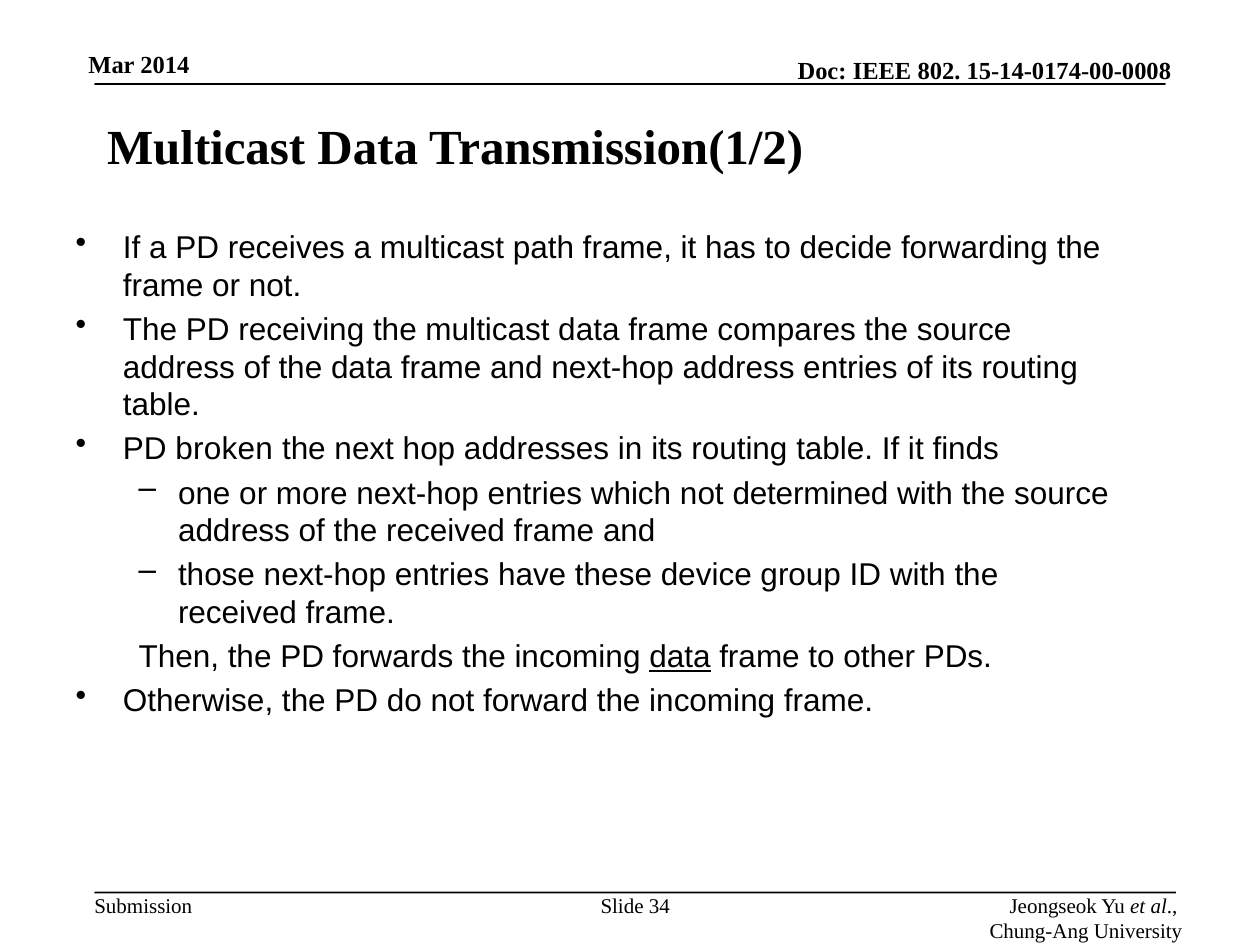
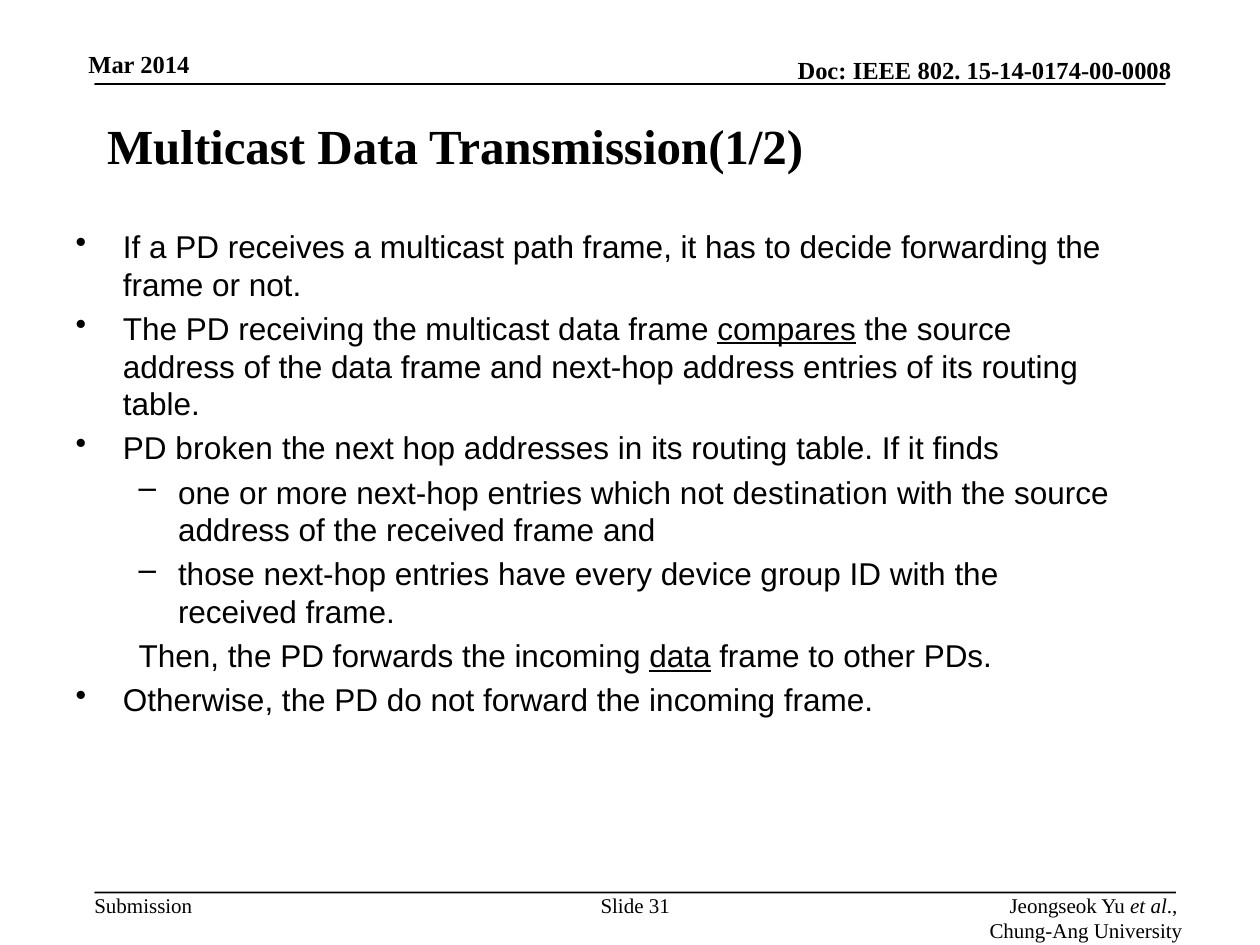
compares underline: none -> present
determined: determined -> destination
these: these -> every
34: 34 -> 31
